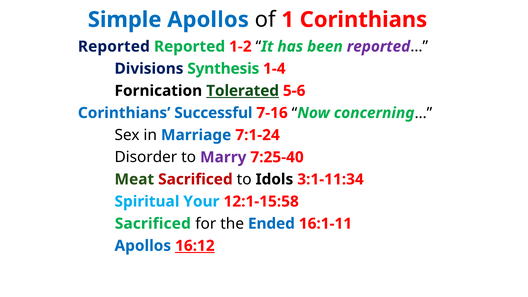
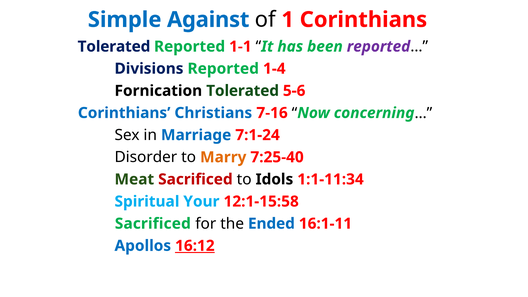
Simple Apollos: Apollos -> Against
Reported at (114, 47): Reported -> Tolerated
1-2: 1-2 -> 1-1
Divisions Synthesis: Synthesis -> Reported
Tolerated at (243, 91) underline: present -> none
Successful: Successful -> Christians
Marry colour: purple -> orange
3:1-11:34: 3:1-11:34 -> 1:1-11:34
